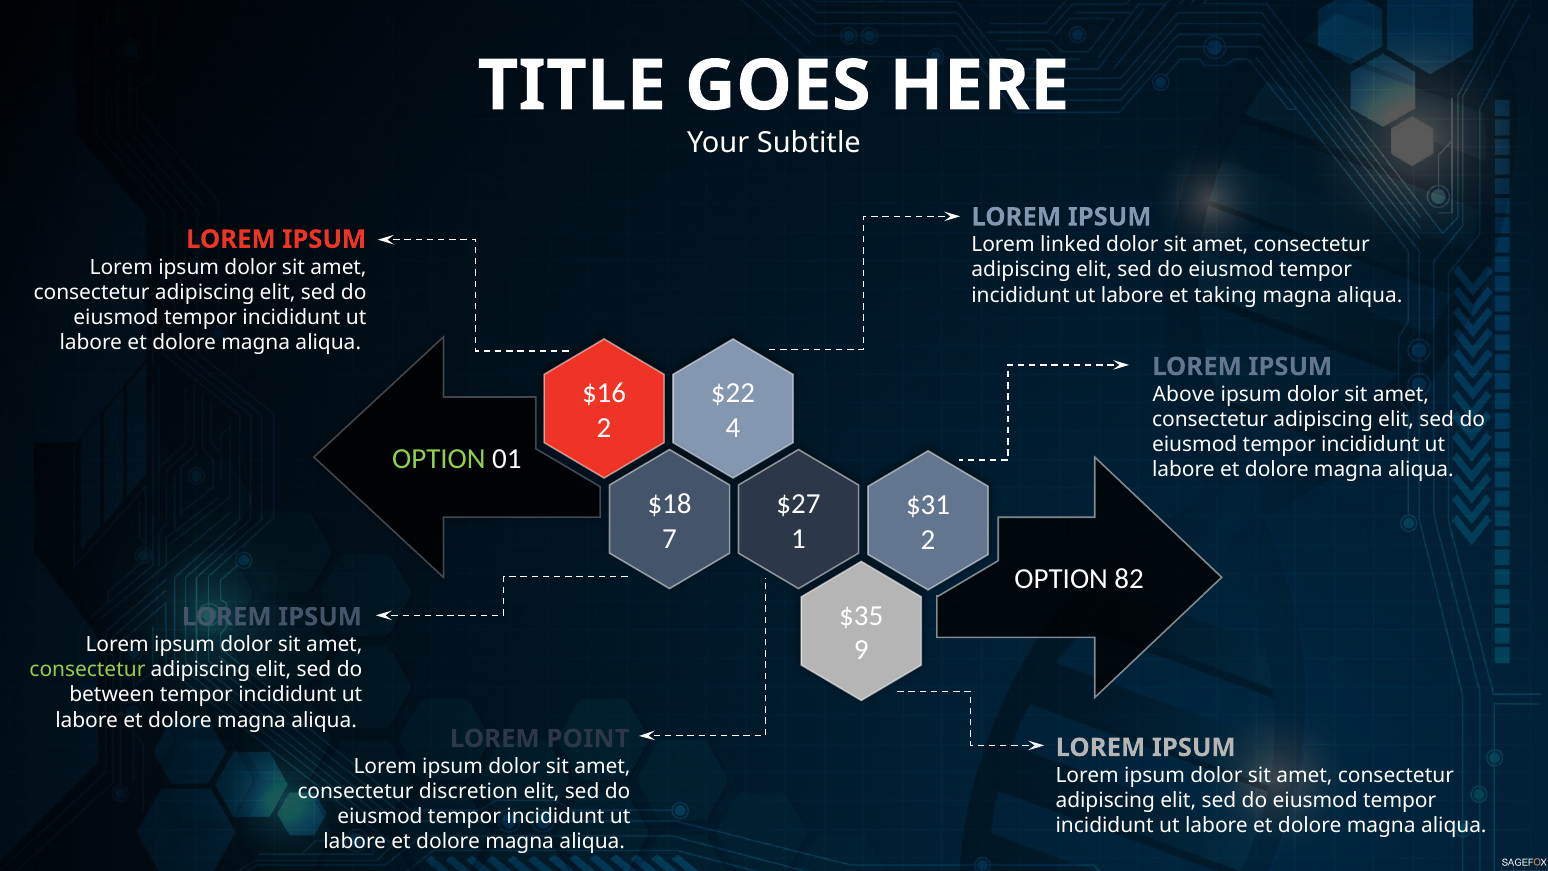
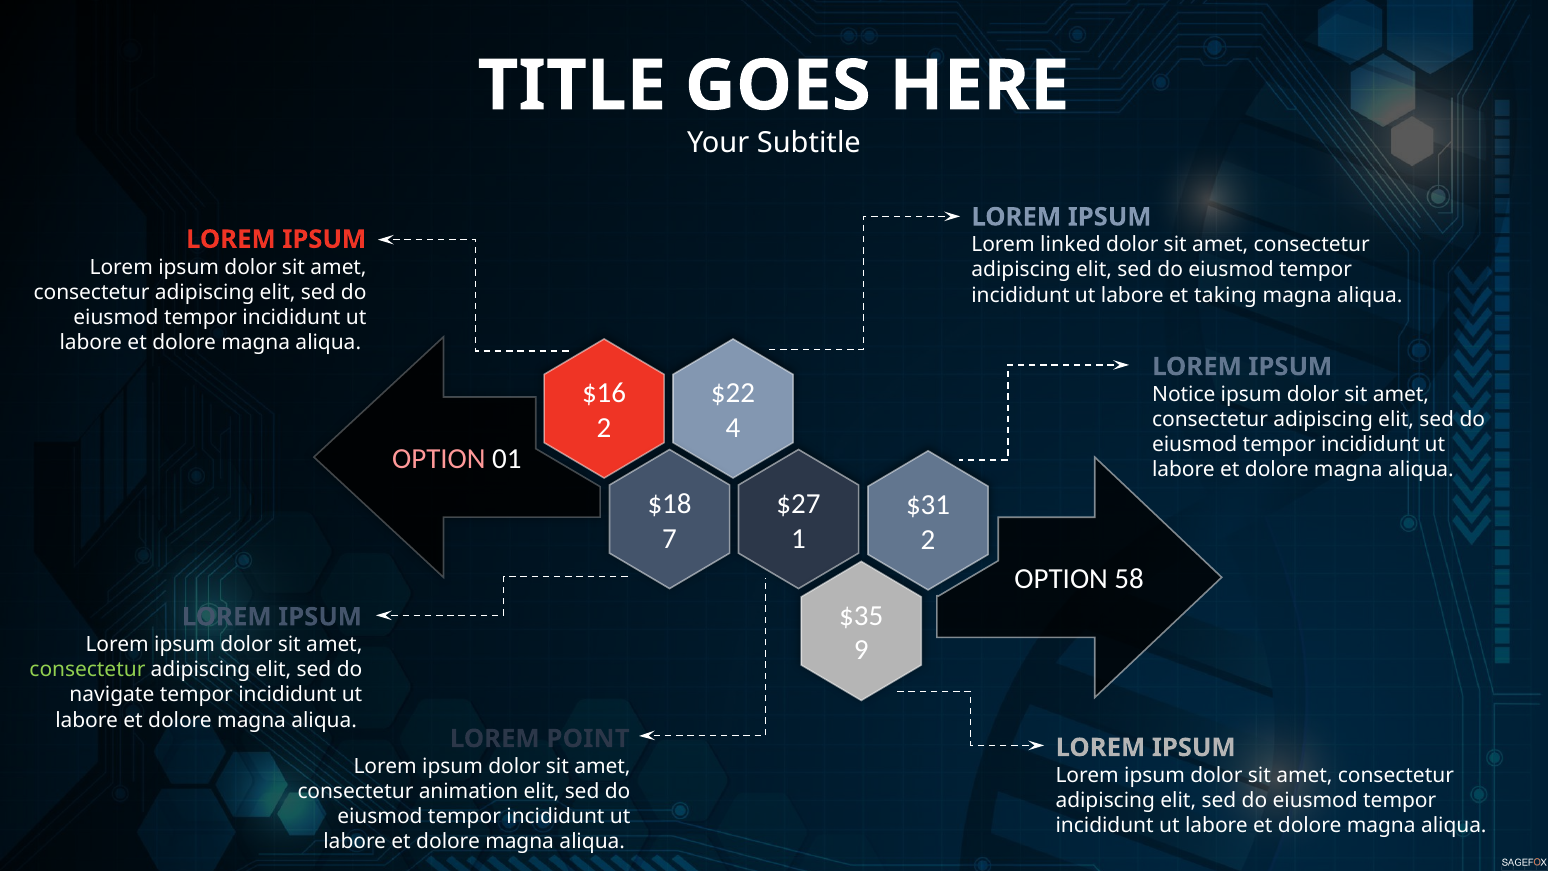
Above: Above -> Notice
OPTION at (439, 459) colour: light green -> pink
82: 82 -> 58
between: between -> navigate
discretion: discretion -> animation
